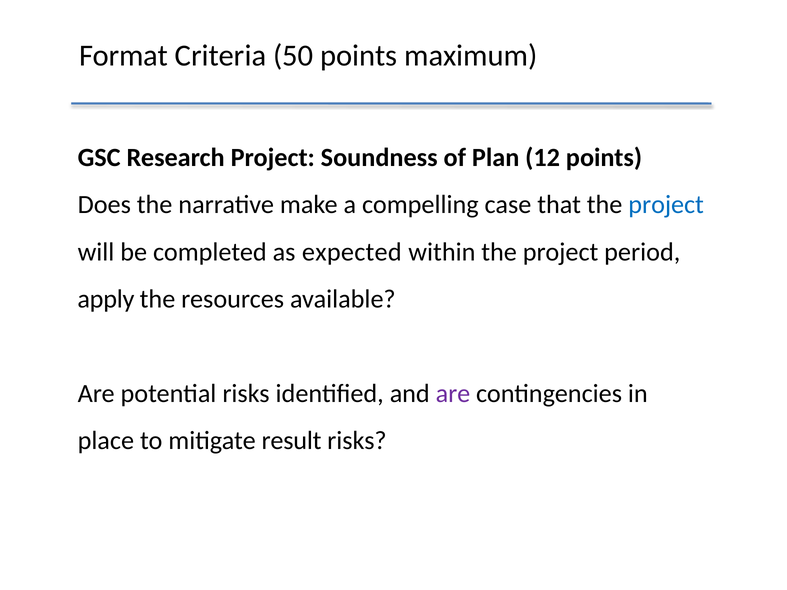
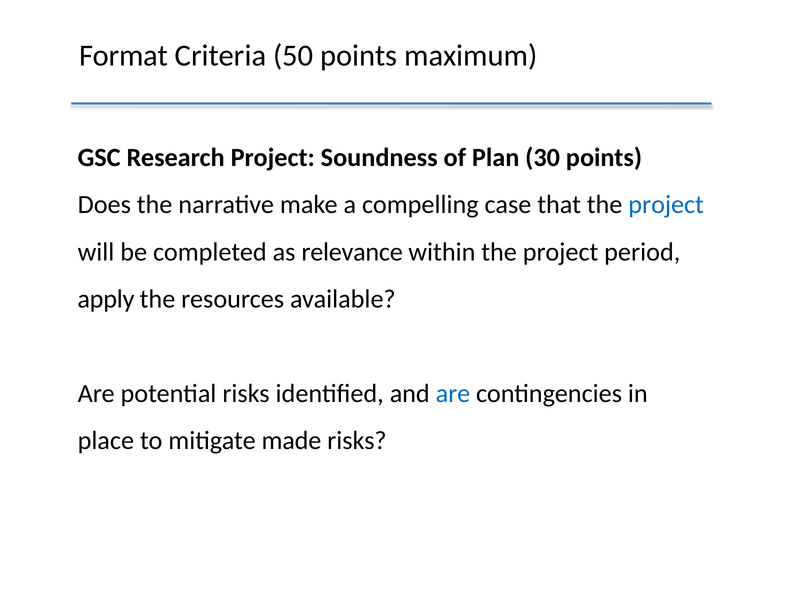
12: 12 -> 30
expected: expected -> relevance
are at (453, 394) colour: purple -> blue
result: result -> made
